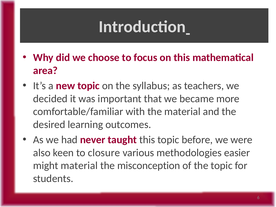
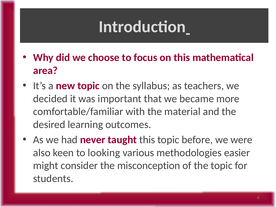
closure: closure -> looking
might material: material -> consider
